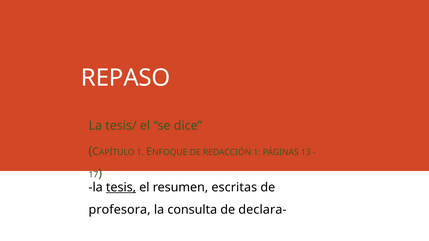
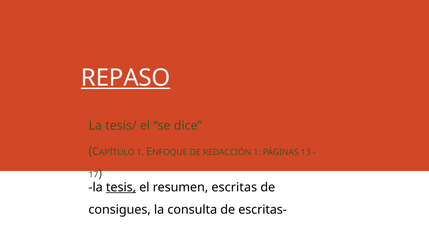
REPASO underline: none -> present
profesora: profesora -> consigues
declara-: declara- -> escritas-
